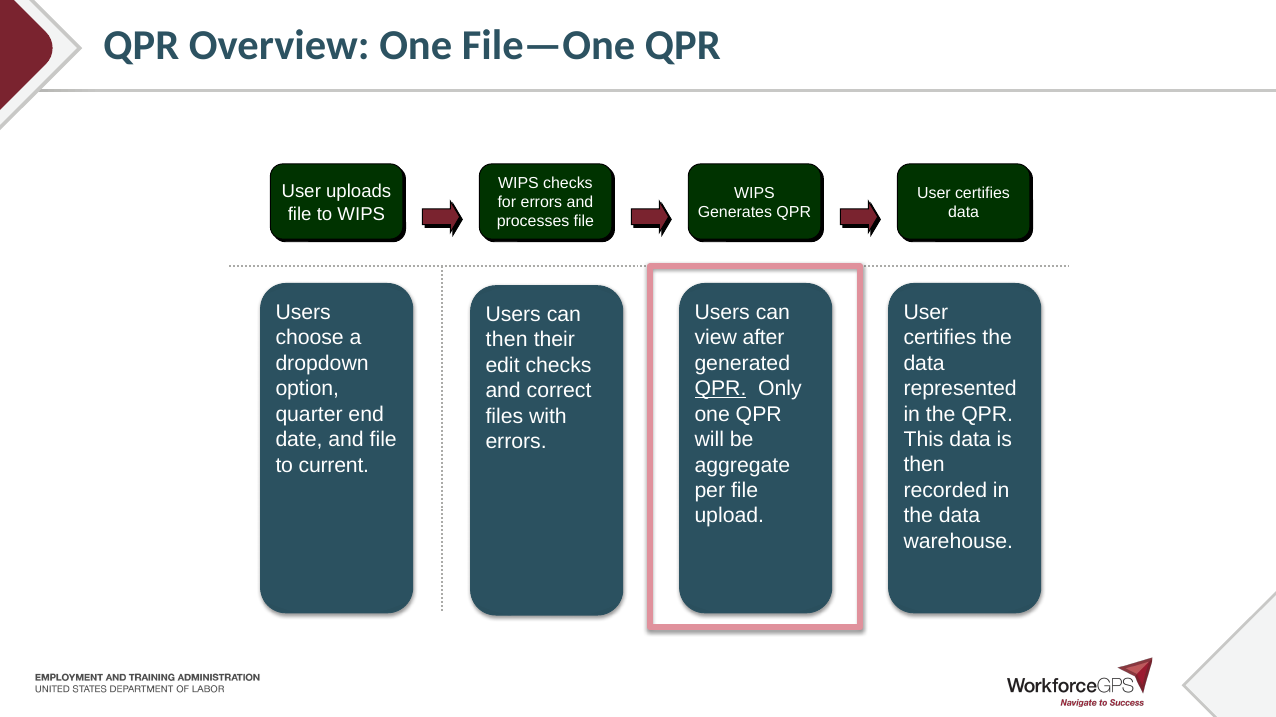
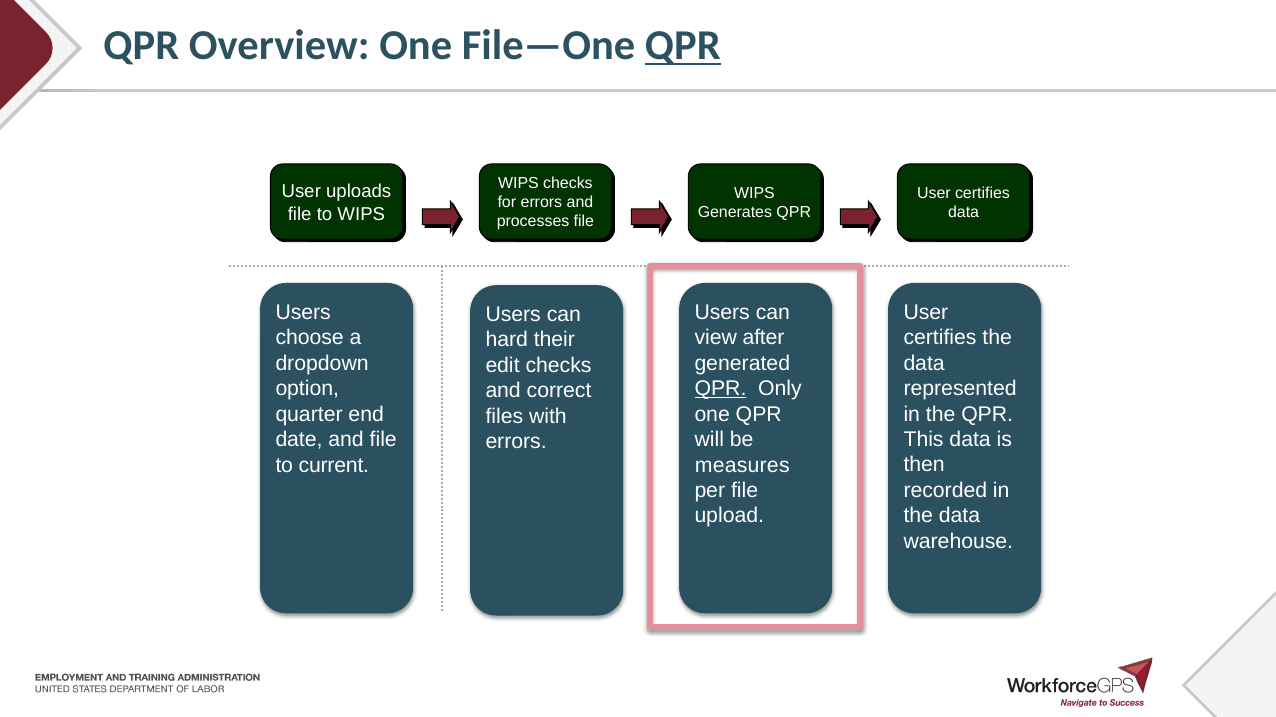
QPR at (683, 46) underline: none -> present
then at (507, 340): then -> hard
aggregate: aggregate -> measures
